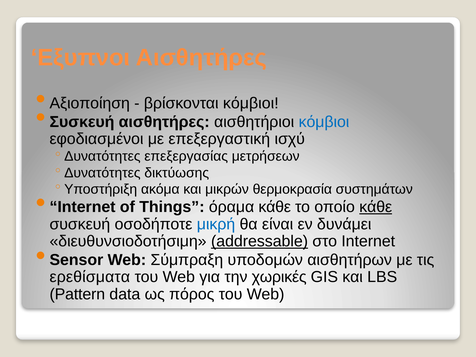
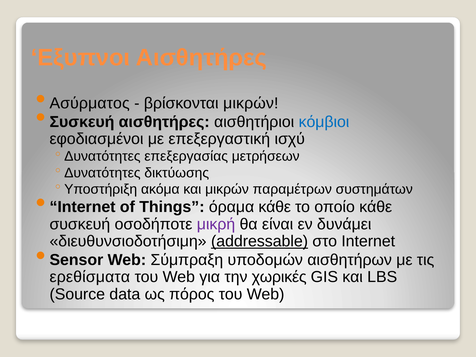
Αξιοποίηση: Αξιοποίηση -> Ασύρματος
βρίσκονται κόμβιοι: κόμβιοι -> μικρών
θερμοκρασία: θερμοκρασία -> παραμέτρων
κάθε at (376, 207) underline: present -> none
μικρή colour: blue -> purple
Pattern: Pattern -> Source
